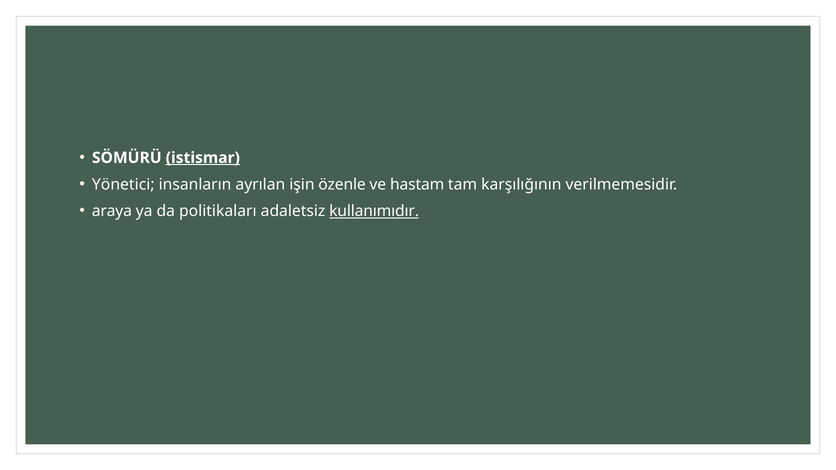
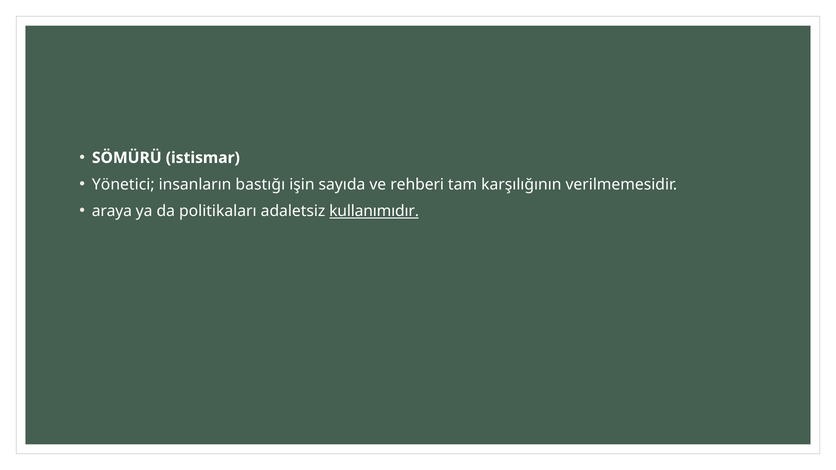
istismar underline: present -> none
ayrılan: ayrılan -> bastığı
özenle: özenle -> sayıda
hastam: hastam -> rehberi
